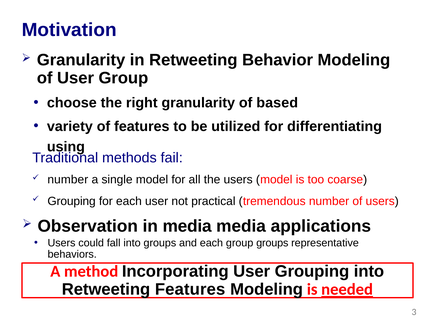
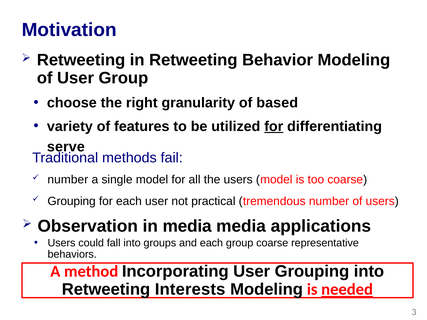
Granularity at (81, 60): Granularity -> Retweeting
for at (274, 126) underline: none -> present
using: using -> serve
group groups: groups -> coarse
Retweeting Features: Features -> Interests
